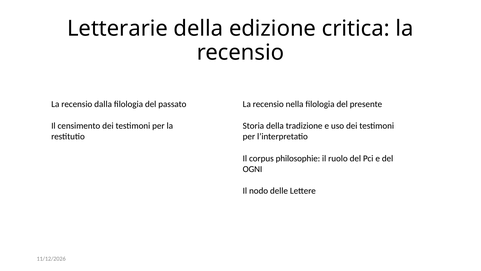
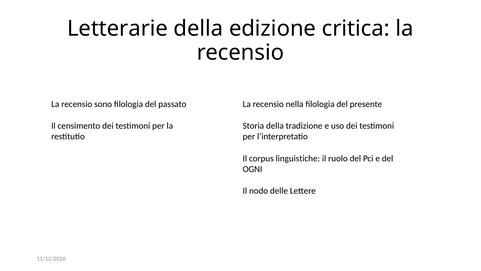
dalla: dalla -> sono
philosophie: philosophie -> linguistiche
